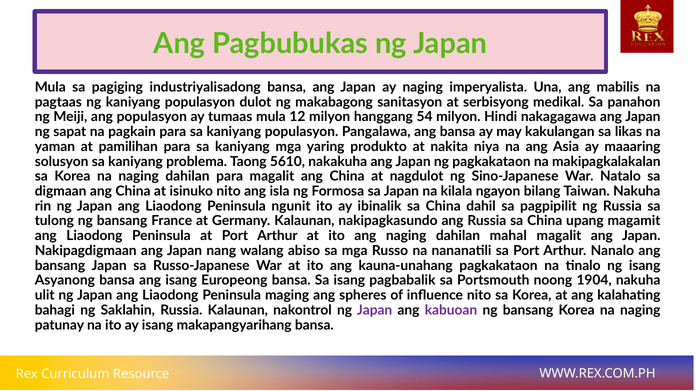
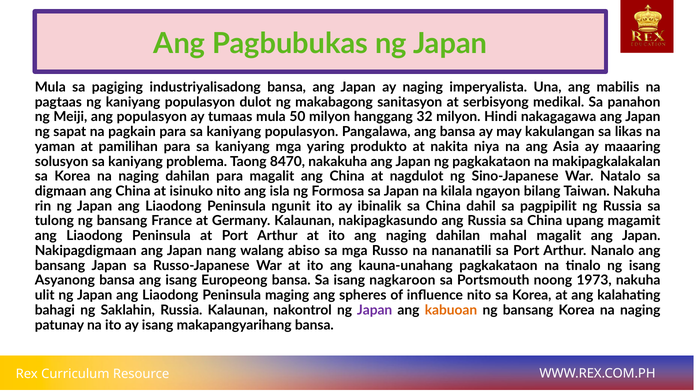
12: 12 -> 50
54: 54 -> 32
5610: 5610 -> 8470
pagbabalik: pagbabalik -> nagkaroon
1904: 1904 -> 1973
kabuoan colour: purple -> orange
